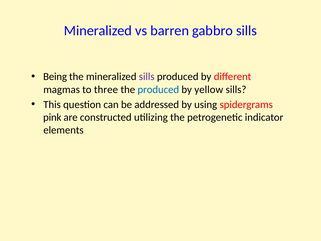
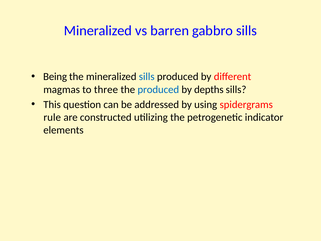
sills at (147, 77) colour: purple -> blue
yellow: yellow -> depths
pink: pink -> rule
